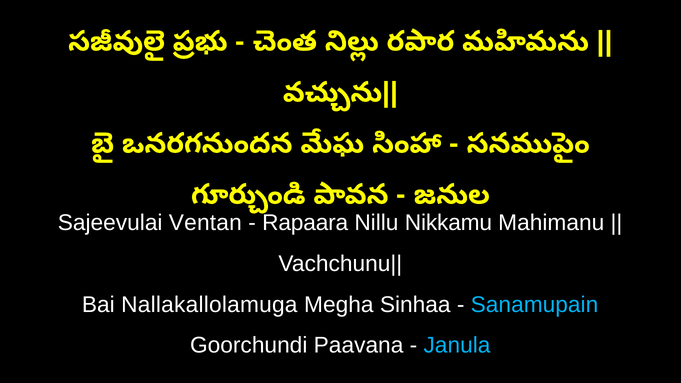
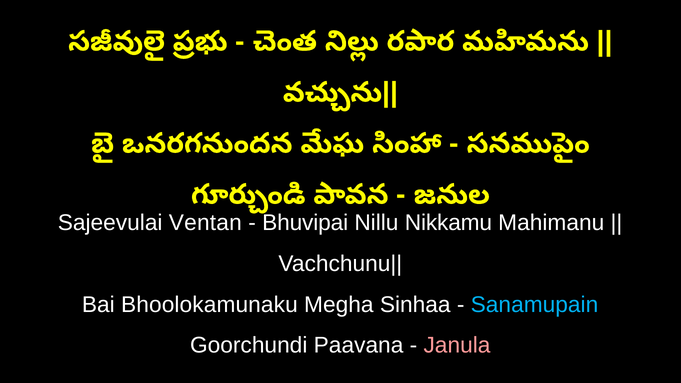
Rapaara: Rapaara -> Bhuvipai
Nallakallolamuga: Nallakallolamuga -> Bhoolokamunaku
Janula colour: light blue -> pink
